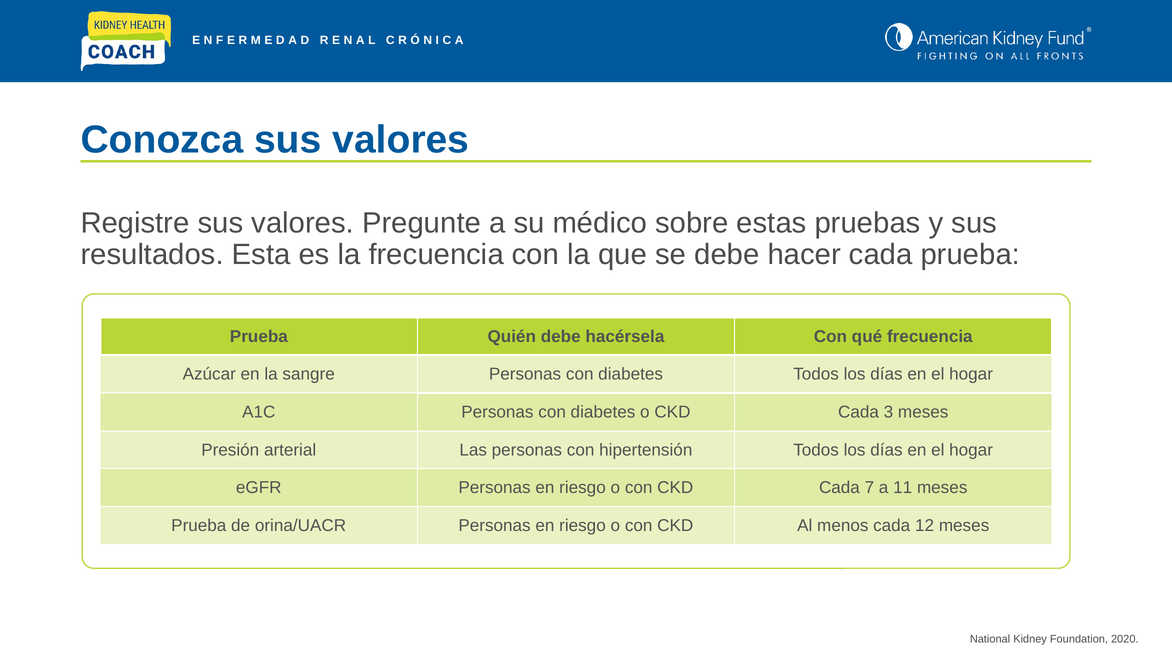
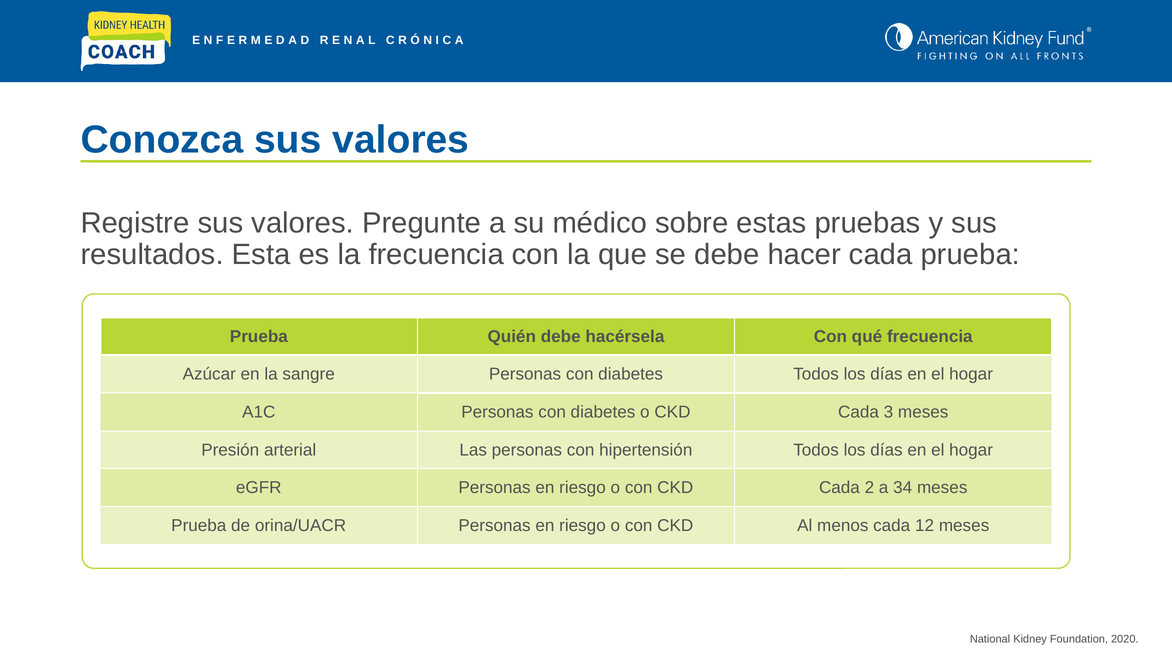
7: 7 -> 2
11: 11 -> 34
